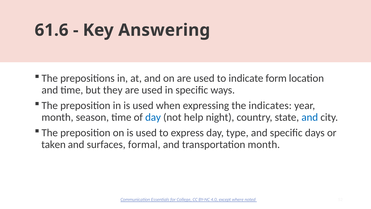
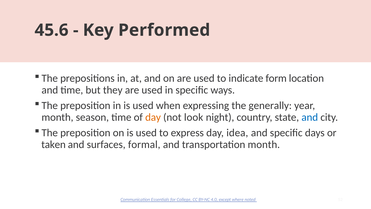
61.6: 61.6 -> 45.6
Answering: Answering -> Performed
indicates: indicates -> generally
day at (153, 117) colour: blue -> orange
help: help -> look
type: type -> idea
